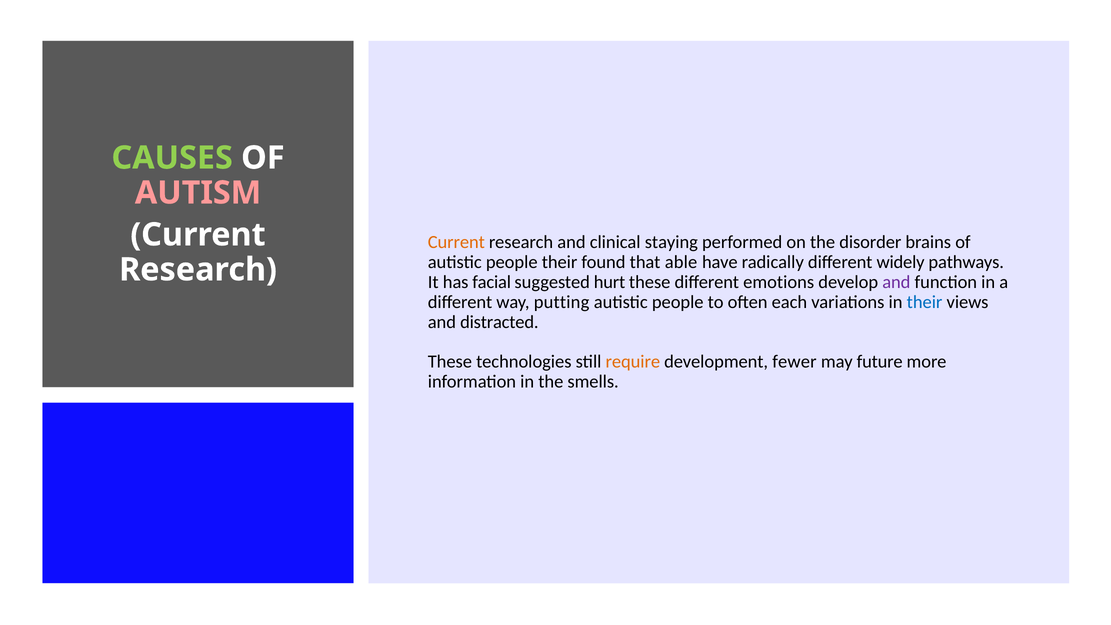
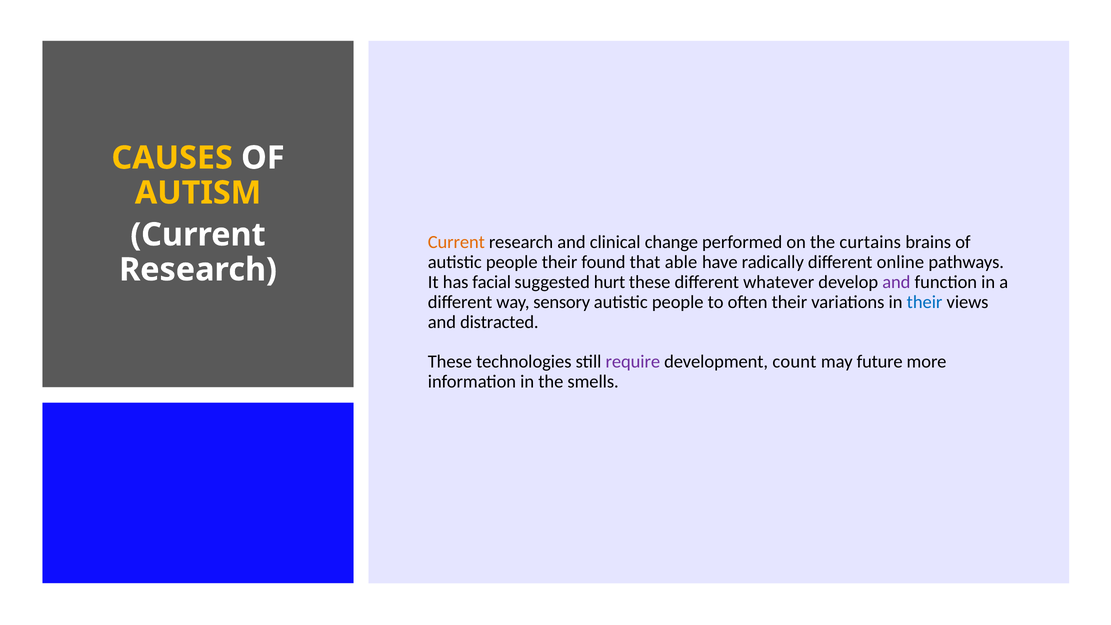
CAUSES colour: light green -> yellow
AUTISM colour: pink -> yellow
staying: staying -> change
disorder: disorder -> curtains
widely: widely -> online
emotions: emotions -> whatever
putting: putting -> sensory
often each: each -> their
require colour: orange -> purple
fewer: fewer -> count
